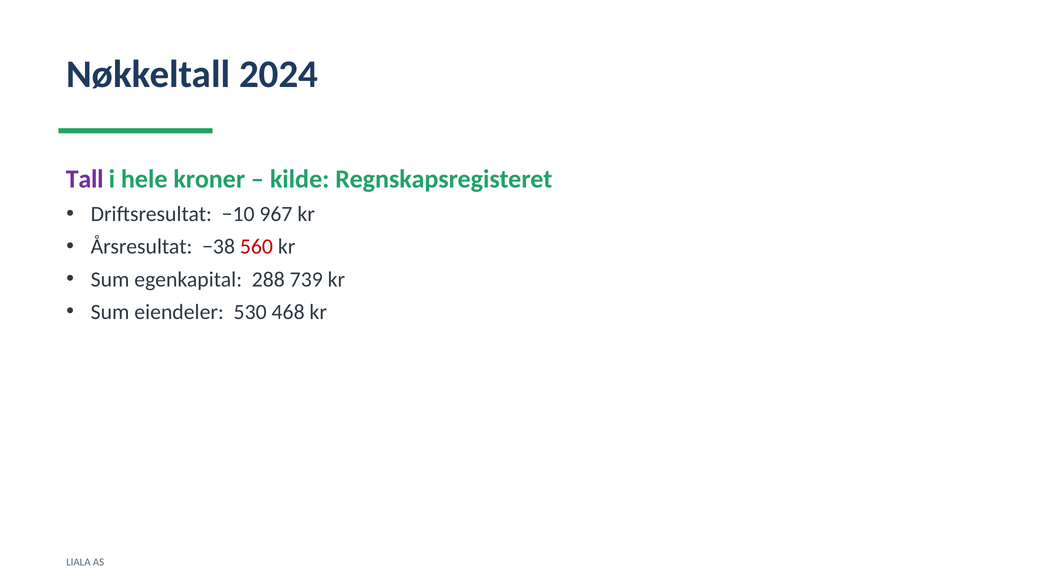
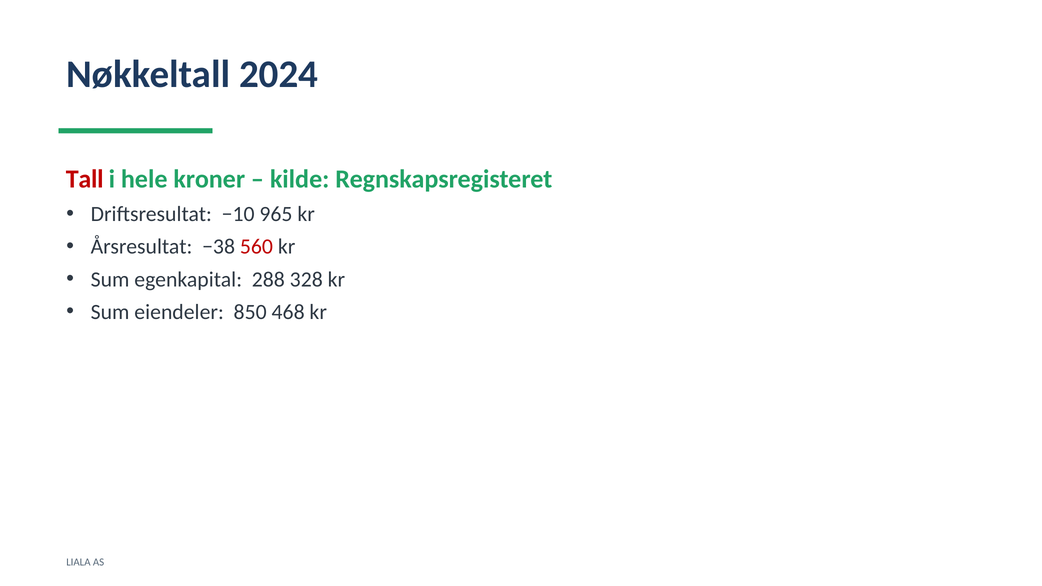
Tall colour: purple -> red
967: 967 -> 965
739: 739 -> 328
530: 530 -> 850
